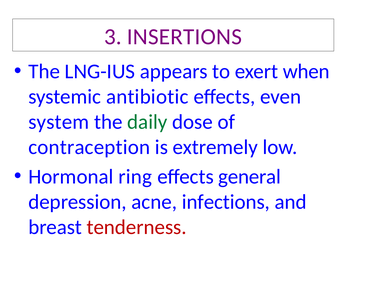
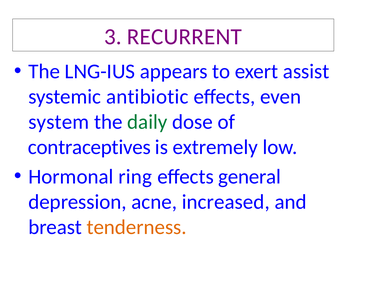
INSERTIONS: INSERTIONS -> RECURRENT
when: when -> assist
contraception: contraception -> contraceptives
infections: infections -> increased
tenderness colour: red -> orange
